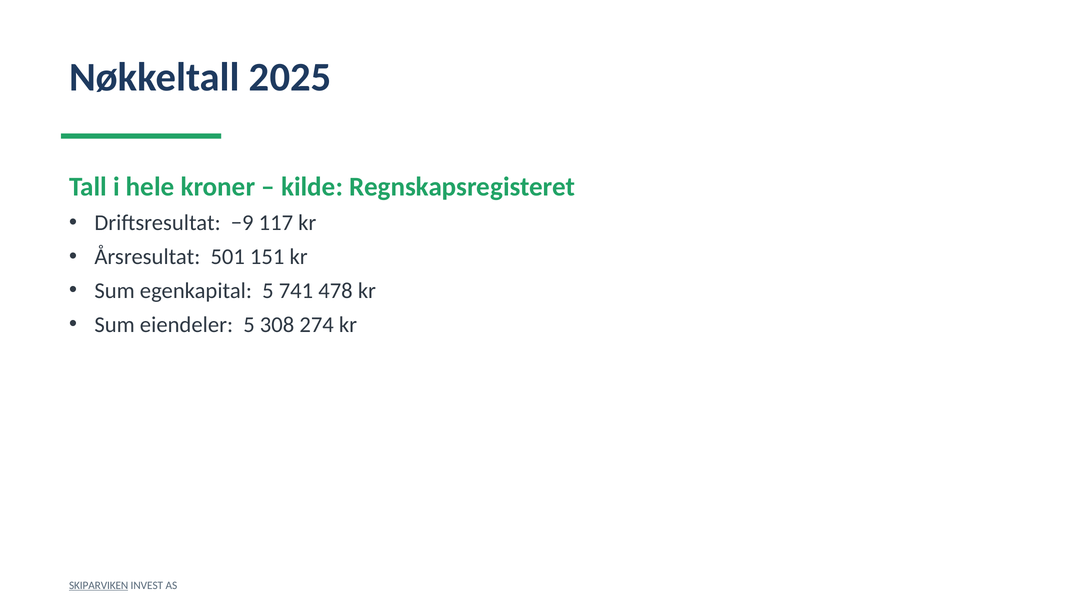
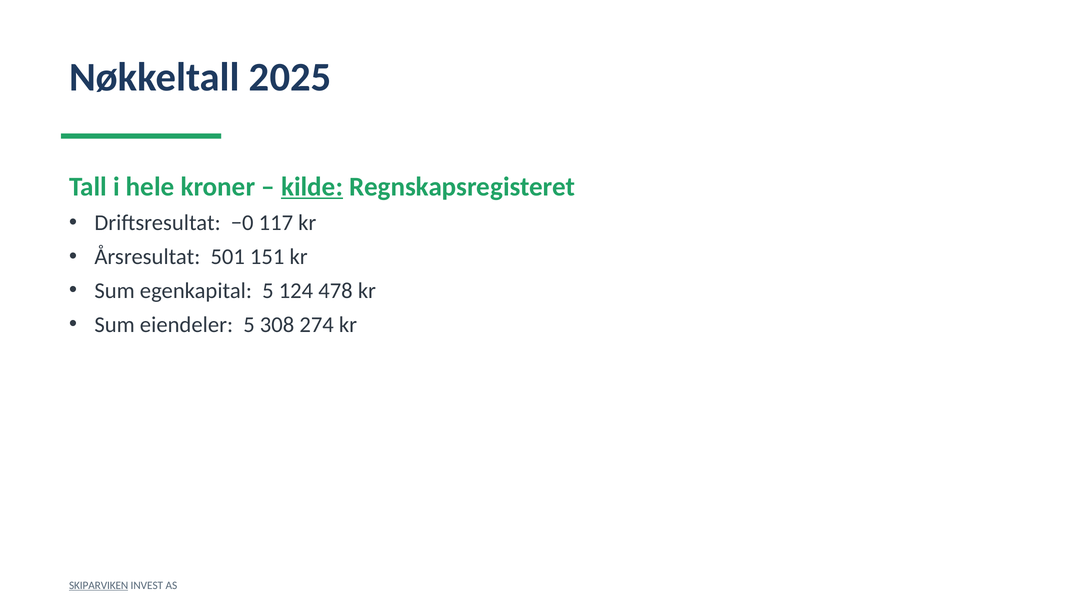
kilde underline: none -> present
−9: −9 -> −0
741: 741 -> 124
